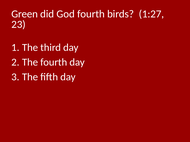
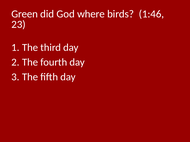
God fourth: fourth -> where
1:27: 1:27 -> 1:46
